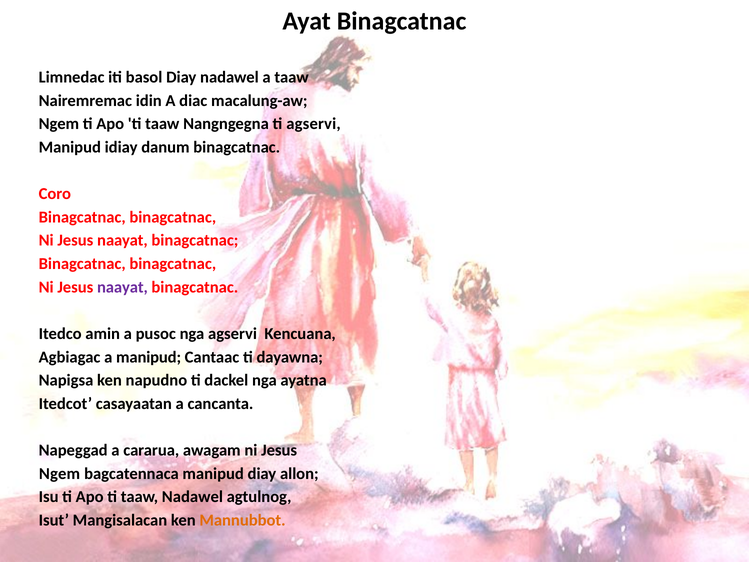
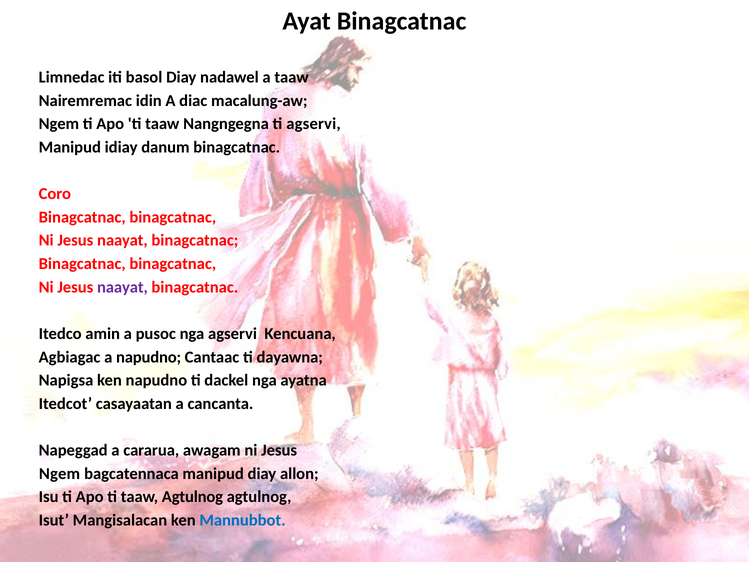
a manipud: manipud -> napudno
taaw Nadawel: Nadawel -> Agtulnog
Mannubbot colour: orange -> blue
